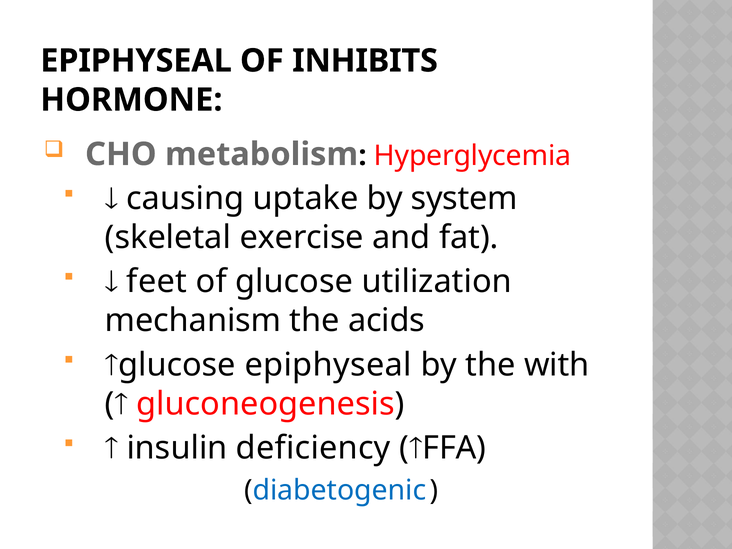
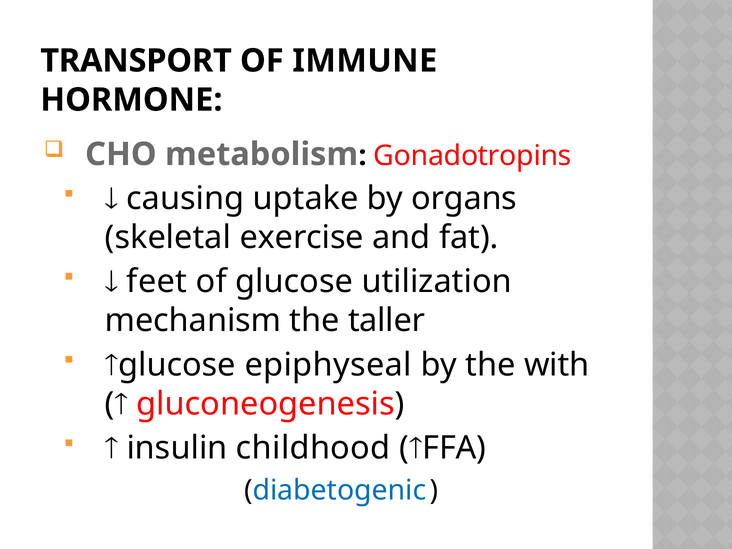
EPIPHYSEAL at (136, 61): EPIPHYSEAL -> TRANSPORT
INHIBITS: INHIBITS -> IMMUNE
Hyperglycemia: Hyperglycemia -> Gonadotropins
system: system -> organs
acids: acids -> taller
deficiency: deficiency -> childhood
